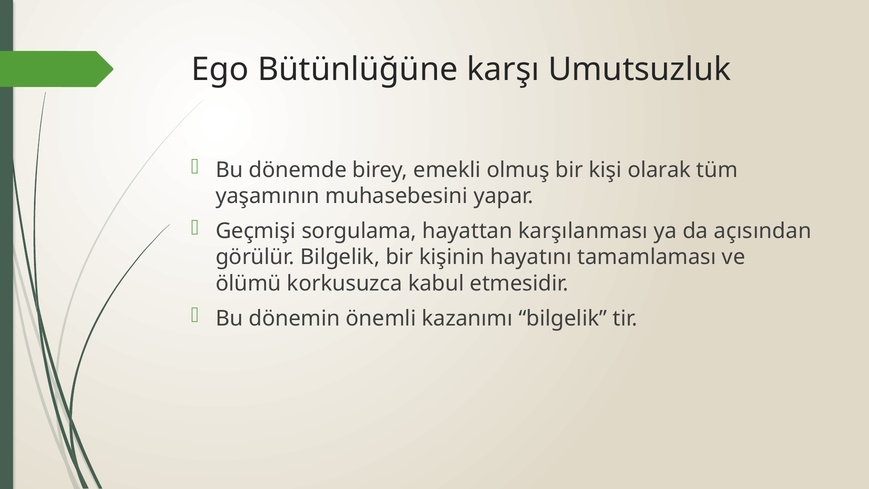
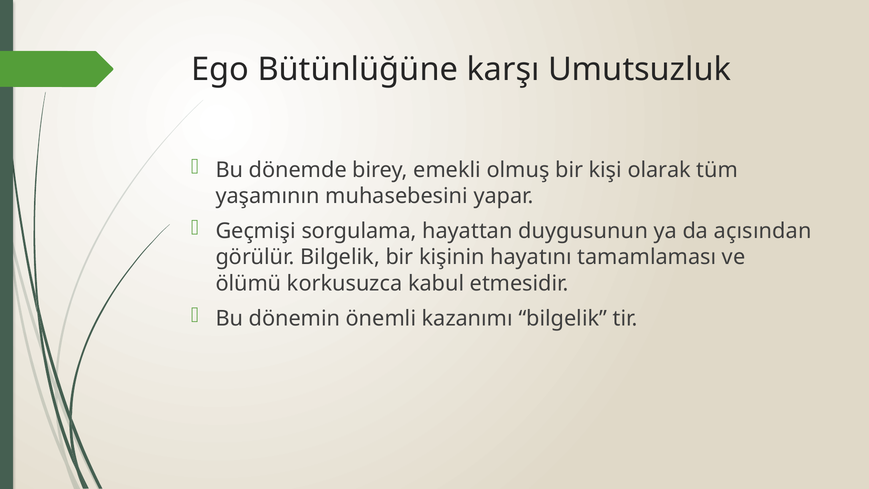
karşılanması: karşılanması -> duygusunun
